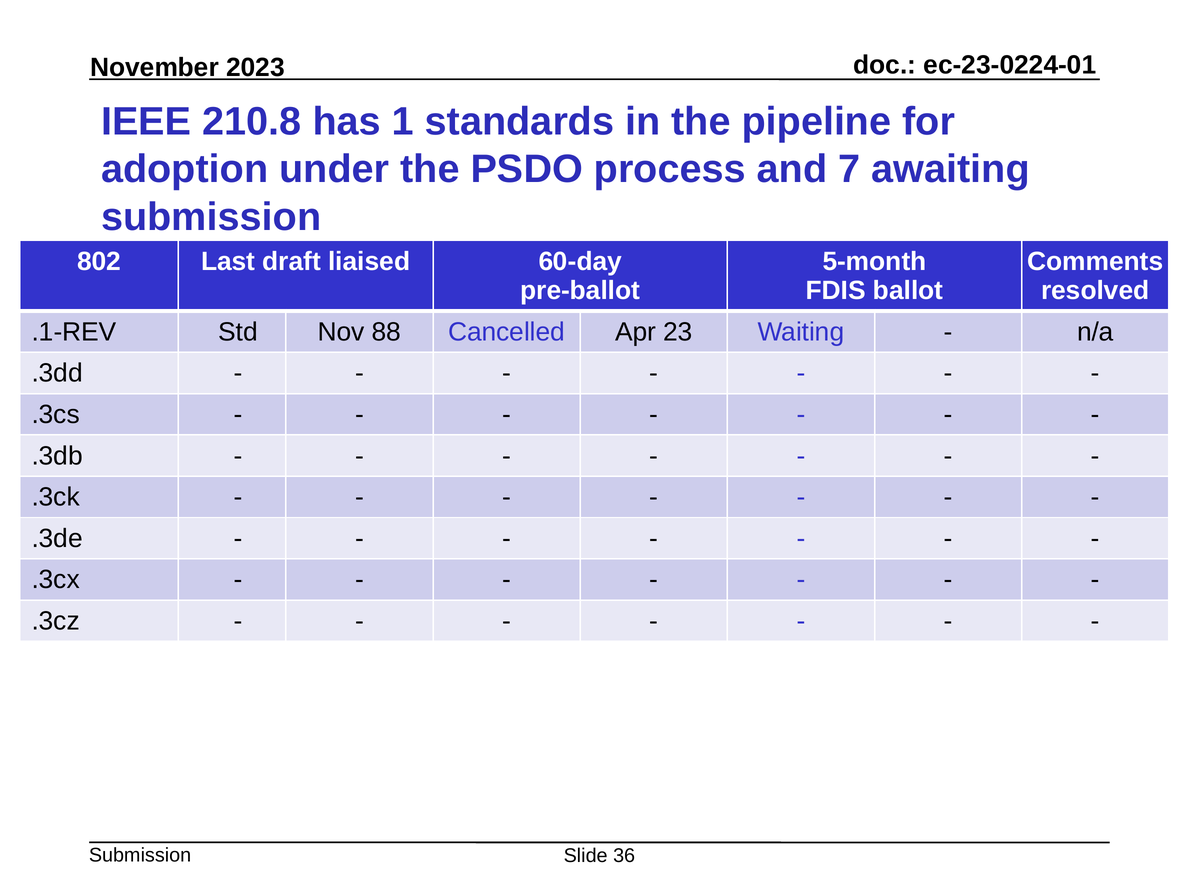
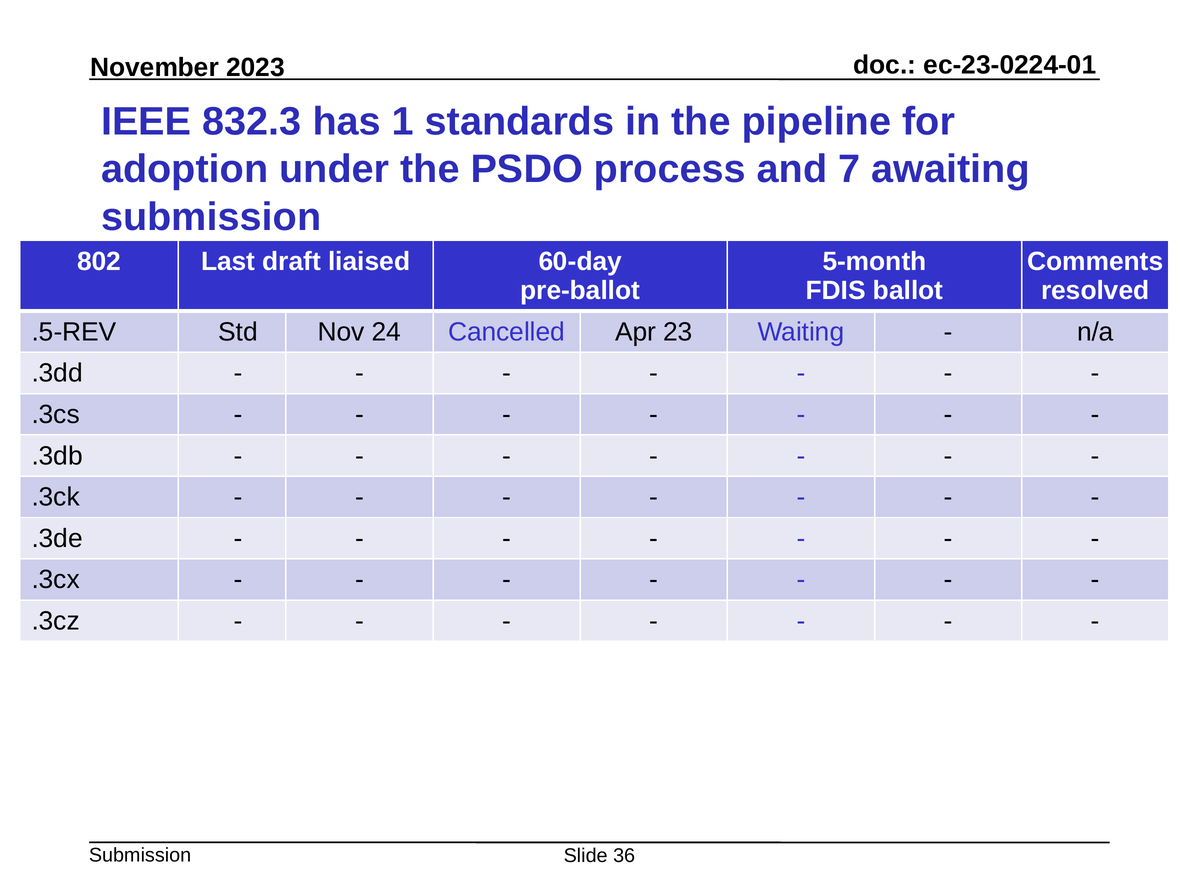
210.8: 210.8 -> 832.3
.1-REV: .1-REV -> .5-REV
88: 88 -> 24
